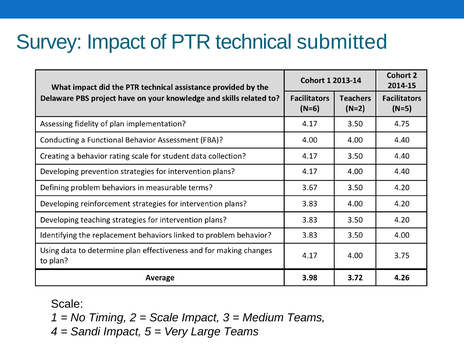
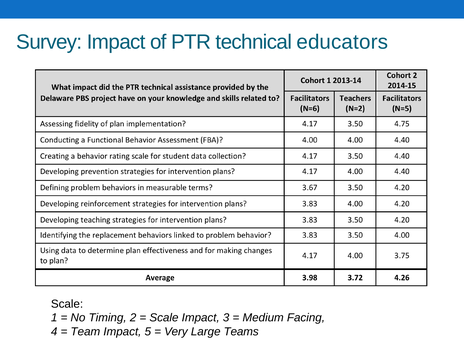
submitted: submitted -> educators
Medium Teams: Teams -> Facing
Sandi: Sandi -> Team
